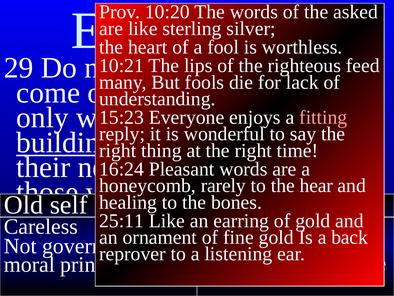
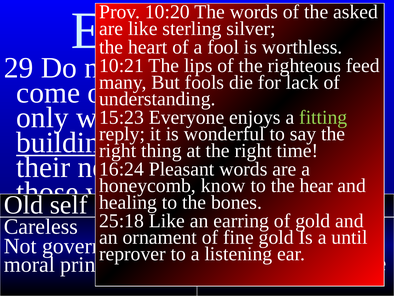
fitting colour: pink -> light green
rarely: rarely -> know
25:11: 25:11 -> 25:18
back: back -> until
